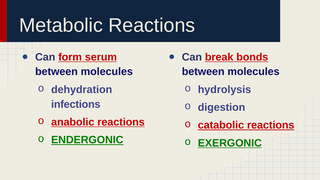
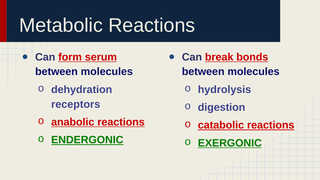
infections: infections -> receptors
